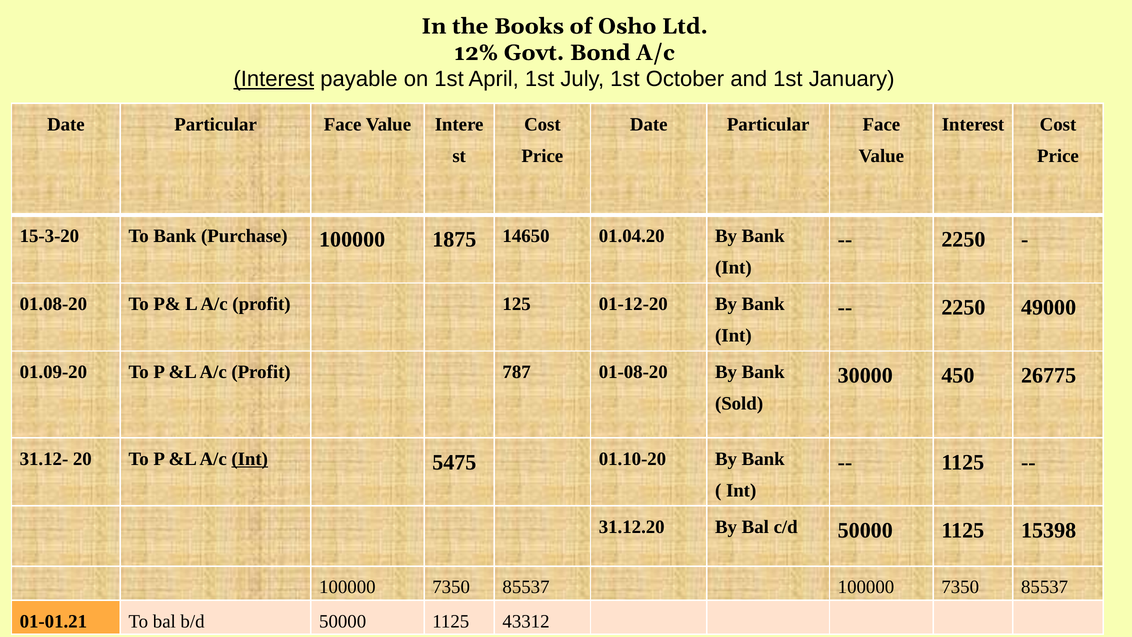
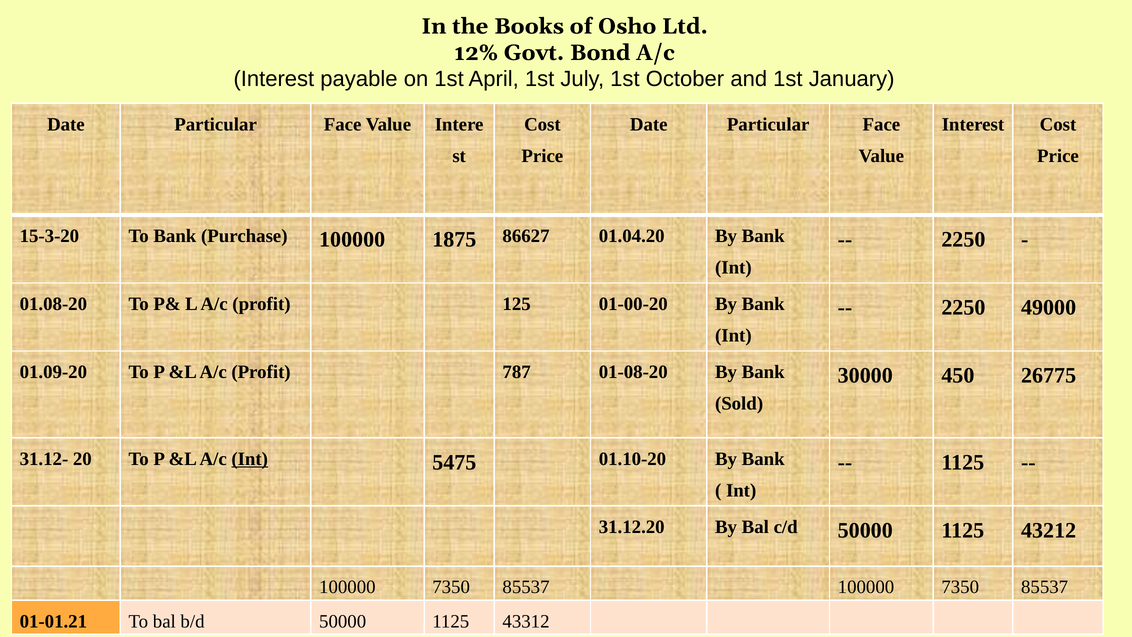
Interest at (274, 79) underline: present -> none
14650: 14650 -> 86627
01-12-20: 01-12-20 -> 01-00-20
15398: 15398 -> 43212
